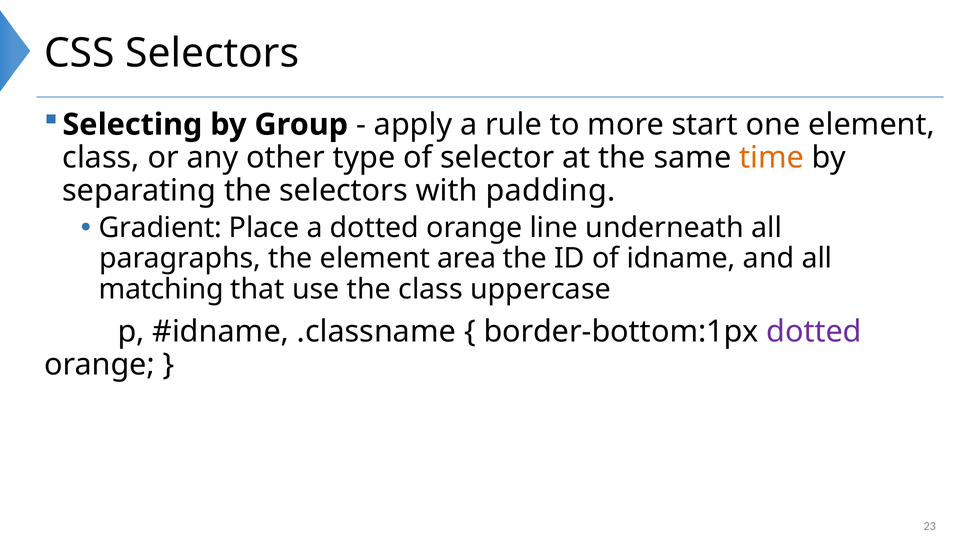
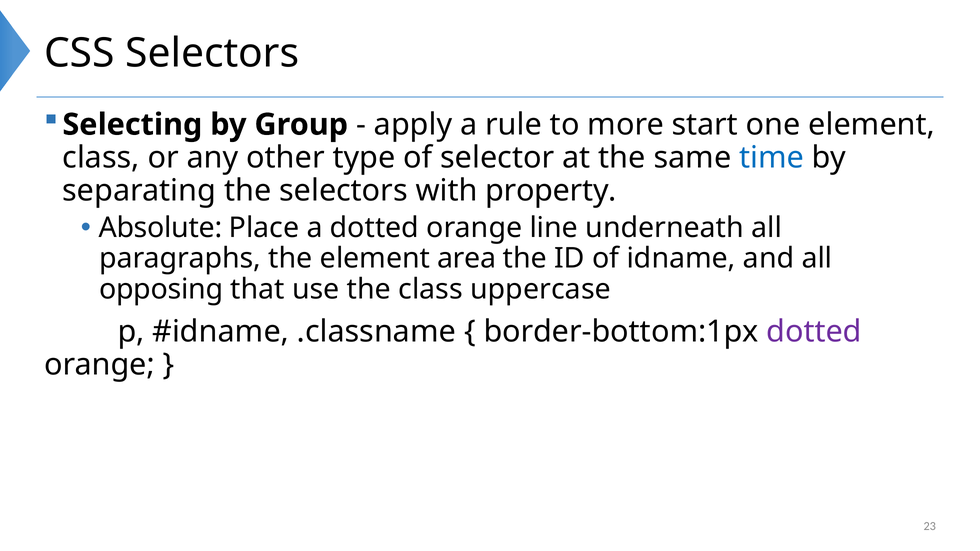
time colour: orange -> blue
padding: padding -> property
Gradient: Gradient -> Absolute
matching: matching -> opposing
